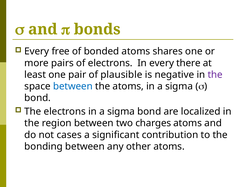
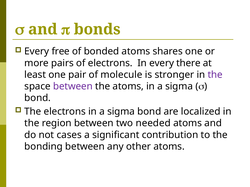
plausible: plausible -> molecule
negative: negative -> stronger
between at (73, 87) colour: blue -> purple
charges: charges -> needed
